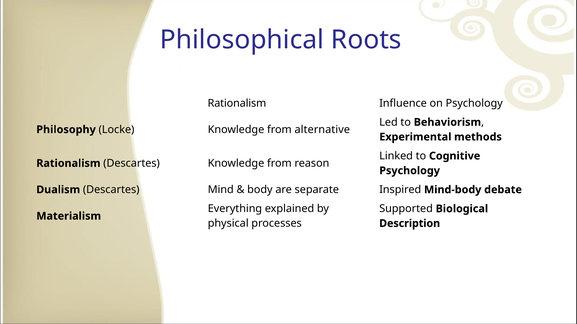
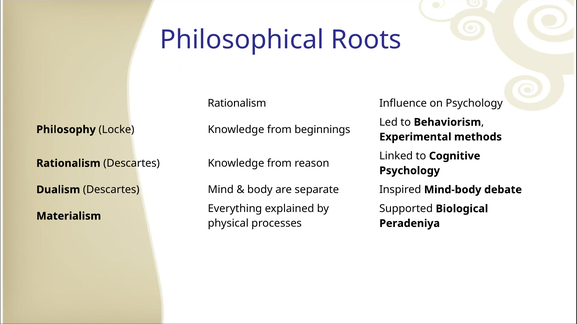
alternative: alternative -> beginnings
Description: Description -> Peradeniya
